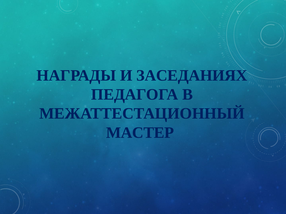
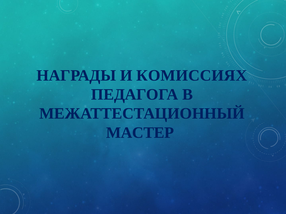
ЗАСЕДАНИЯХ: ЗАСЕДАНИЯХ -> КОМИССИЯХ
